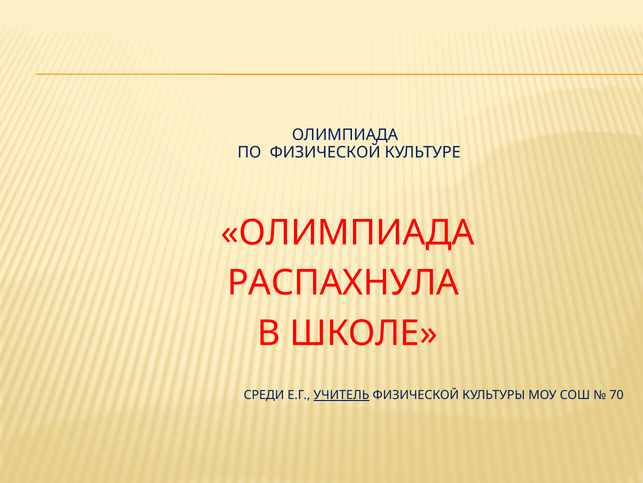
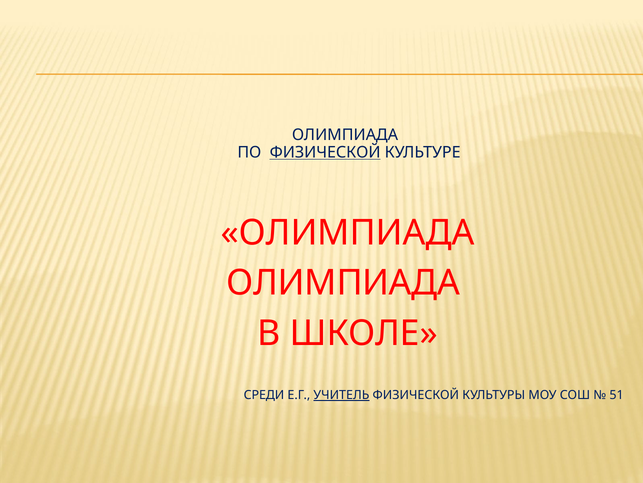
ФИЗИЧЕСКОЙ at (325, 152) underline: none -> present
РАСПАХНУЛА at (343, 283): РАСПАХНУЛА -> ОЛИМПИАДА
70: 70 -> 51
